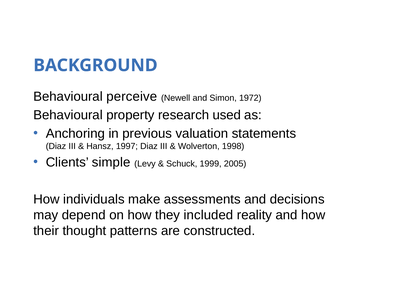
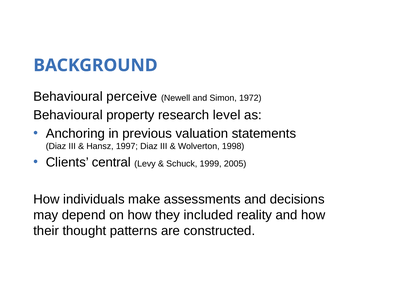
used: used -> level
simple: simple -> central
